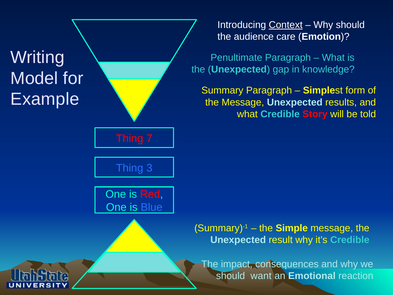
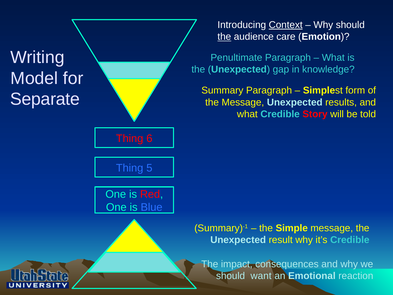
the at (224, 37) underline: none -> present
Example: Example -> Separate
7: 7 -> 6
3: 3 -> 5
